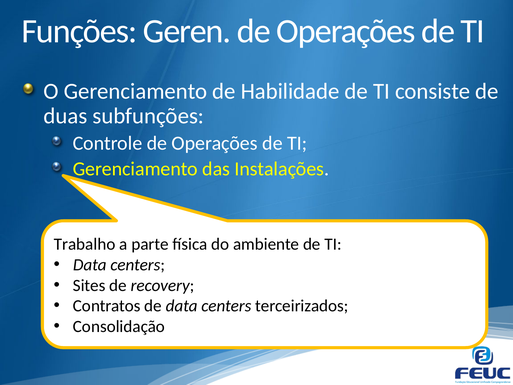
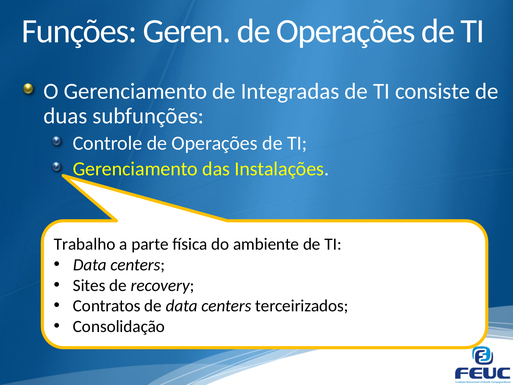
Habilidade: Habilidade -> Integradas
